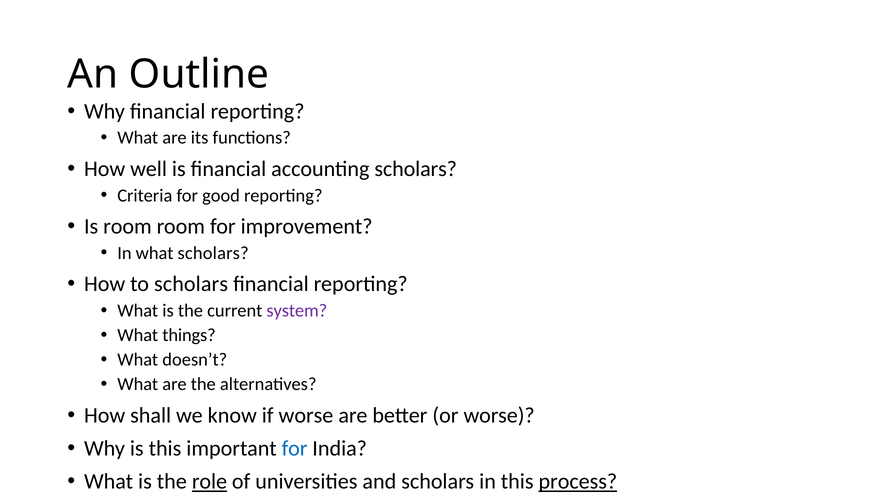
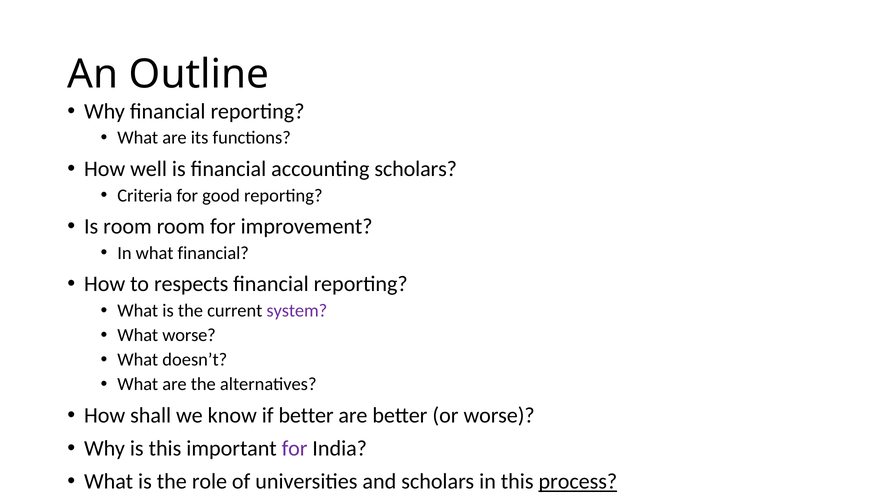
what scholars: scholars -> financial
to scholars: scholars -> respects
What things: things -> worse
if worse: worse -> better
for at (295, 448) colour: blue -> purple
role underline: present -> none
